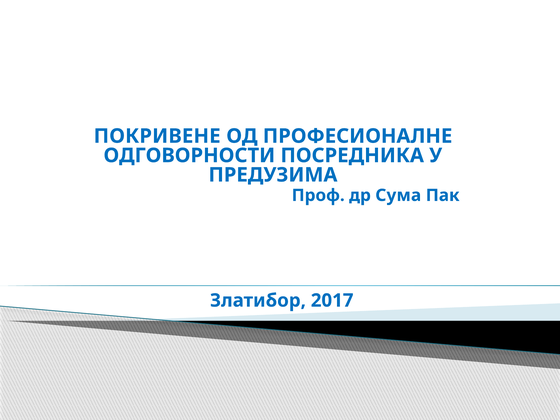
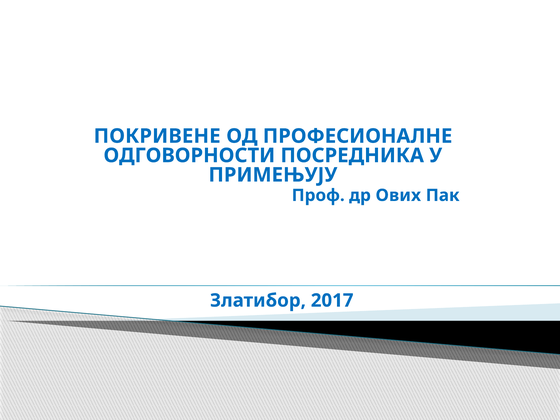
ПРЕДУЗИМА: ПРЕДУЗИМА -> ПРИМЕЊУЈУ
Сума: Сума -> Ових
